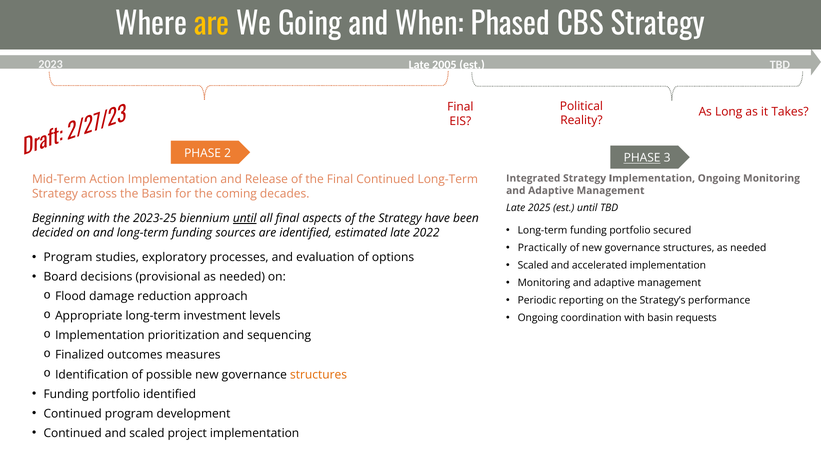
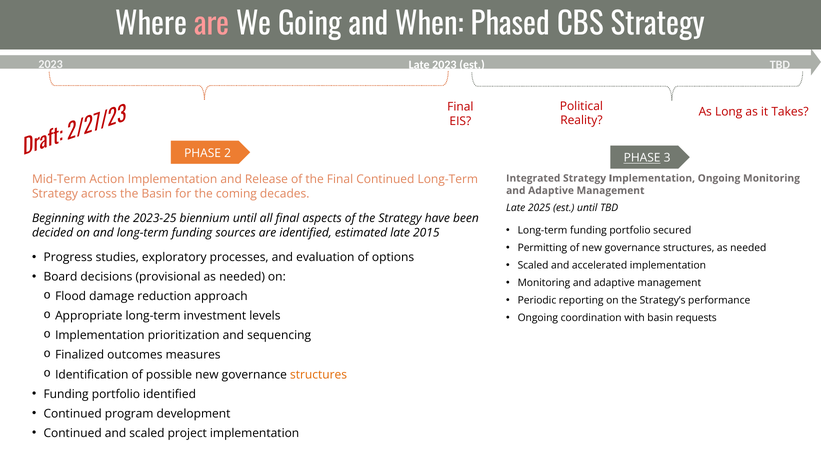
are at (212, 24) colour: yellow -> pink
Late 2005: 2005 -> 2023
until at (245, 218) underline: present -> none
2022: 2022 -> 2015
Practically: Practically -> Permitting
Program at (68, 257): Program -> Progress
